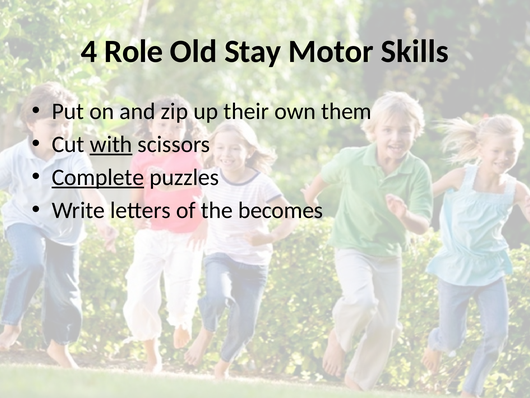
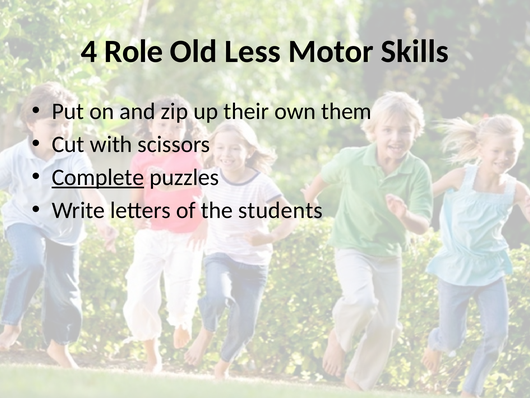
Stay: Stay -> Less
with underline: present -> none
becomes: becomes -> students
